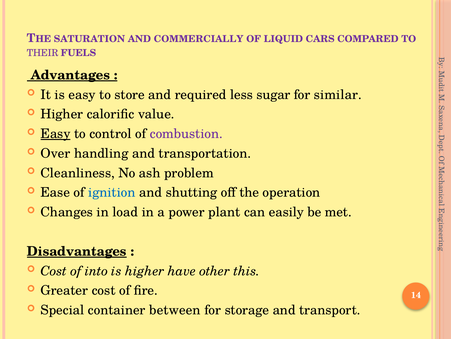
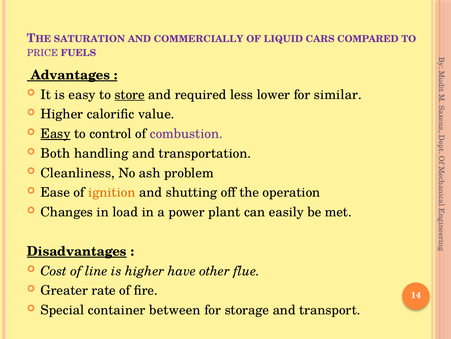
THEIR: THEIR -> PRICE
store underline: none -> present
sugar: sugar -> lower
Over: Over -> Both
ignition colour: blue -> orange
into: into -> line
this: this -> flue
Greater cost: cost -> rate
